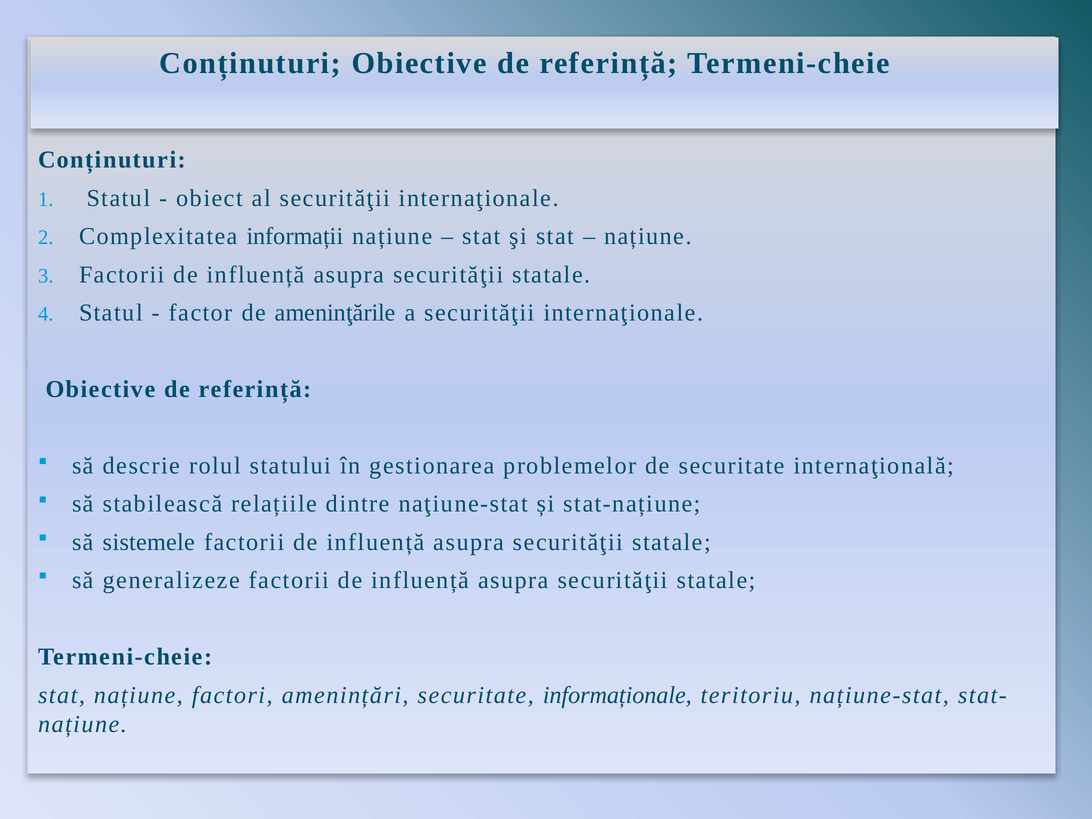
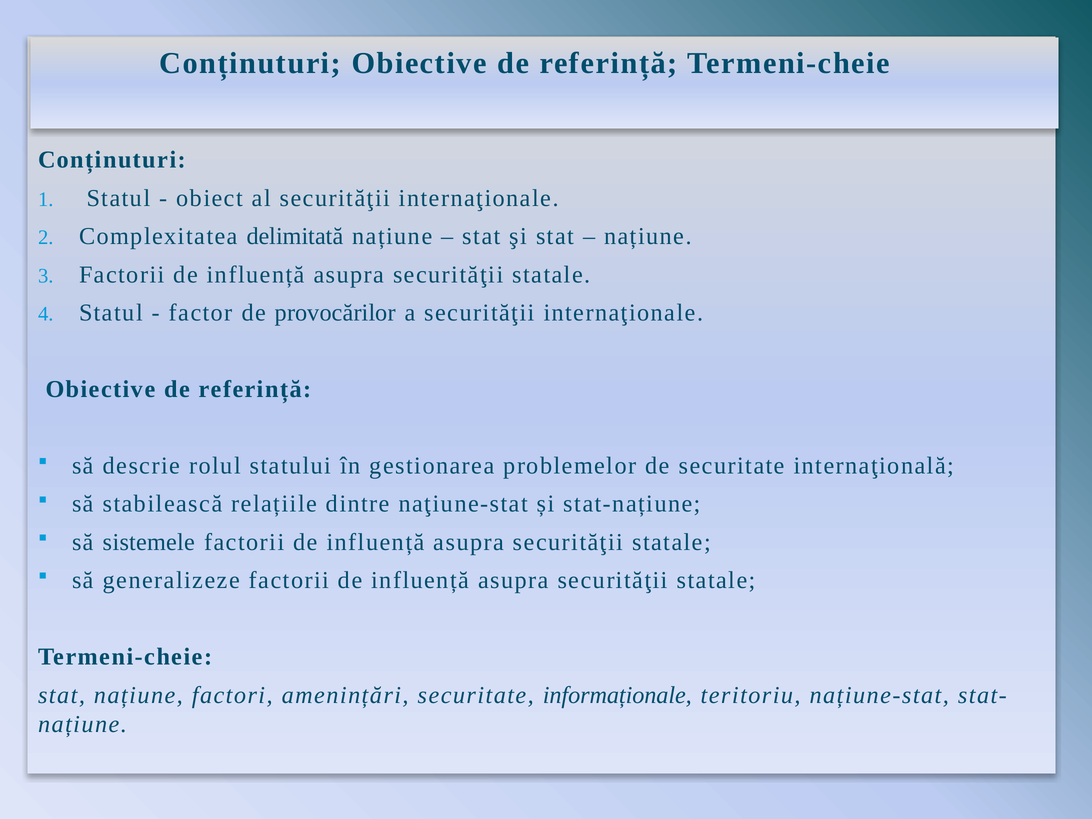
informații: informații -> delimitată
ameninţările: ameninţările -> provocărilor
